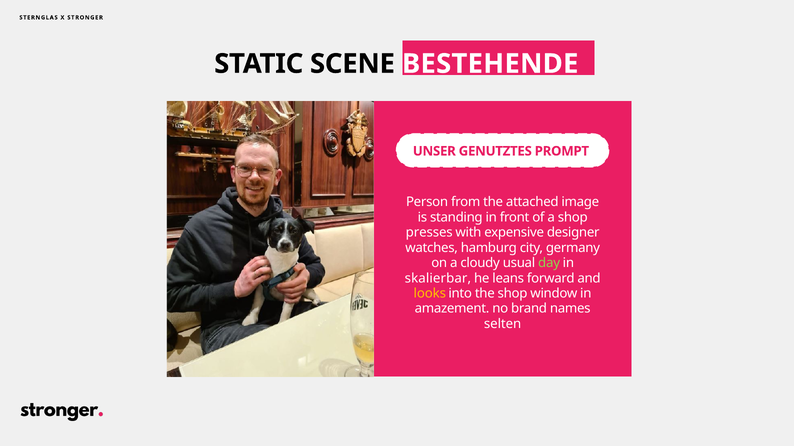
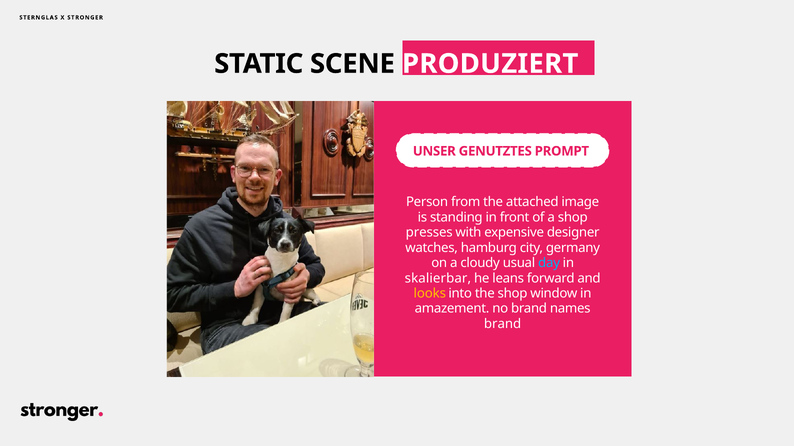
BESTEHENDE: BESTEHENDE -> PRODUZIERT
day colour: light green -> light blue
selten at (503, 324): selten -> brand
